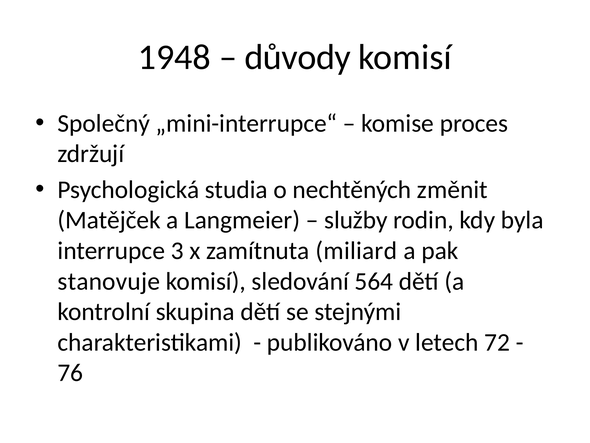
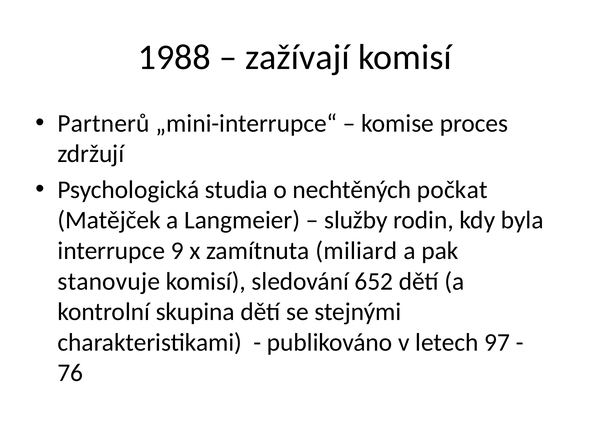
1948: 1948 -> 1988
důvody: důvody -> zažívají
Společný: Společný -> Partnerů
změnit: změnit -> počkat
3: 3 -> 9
564: 564 -> 652
72: 72 -> 97
